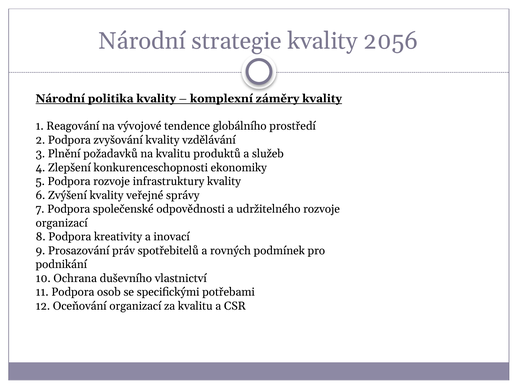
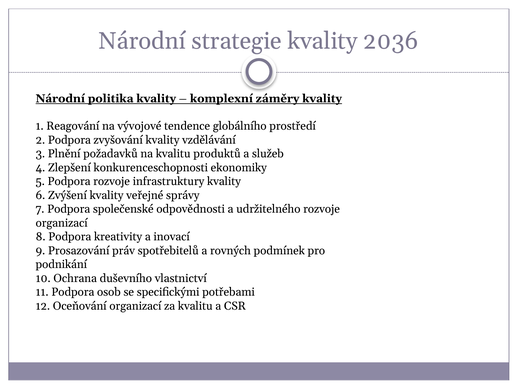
2056: 2056 -> 2036
